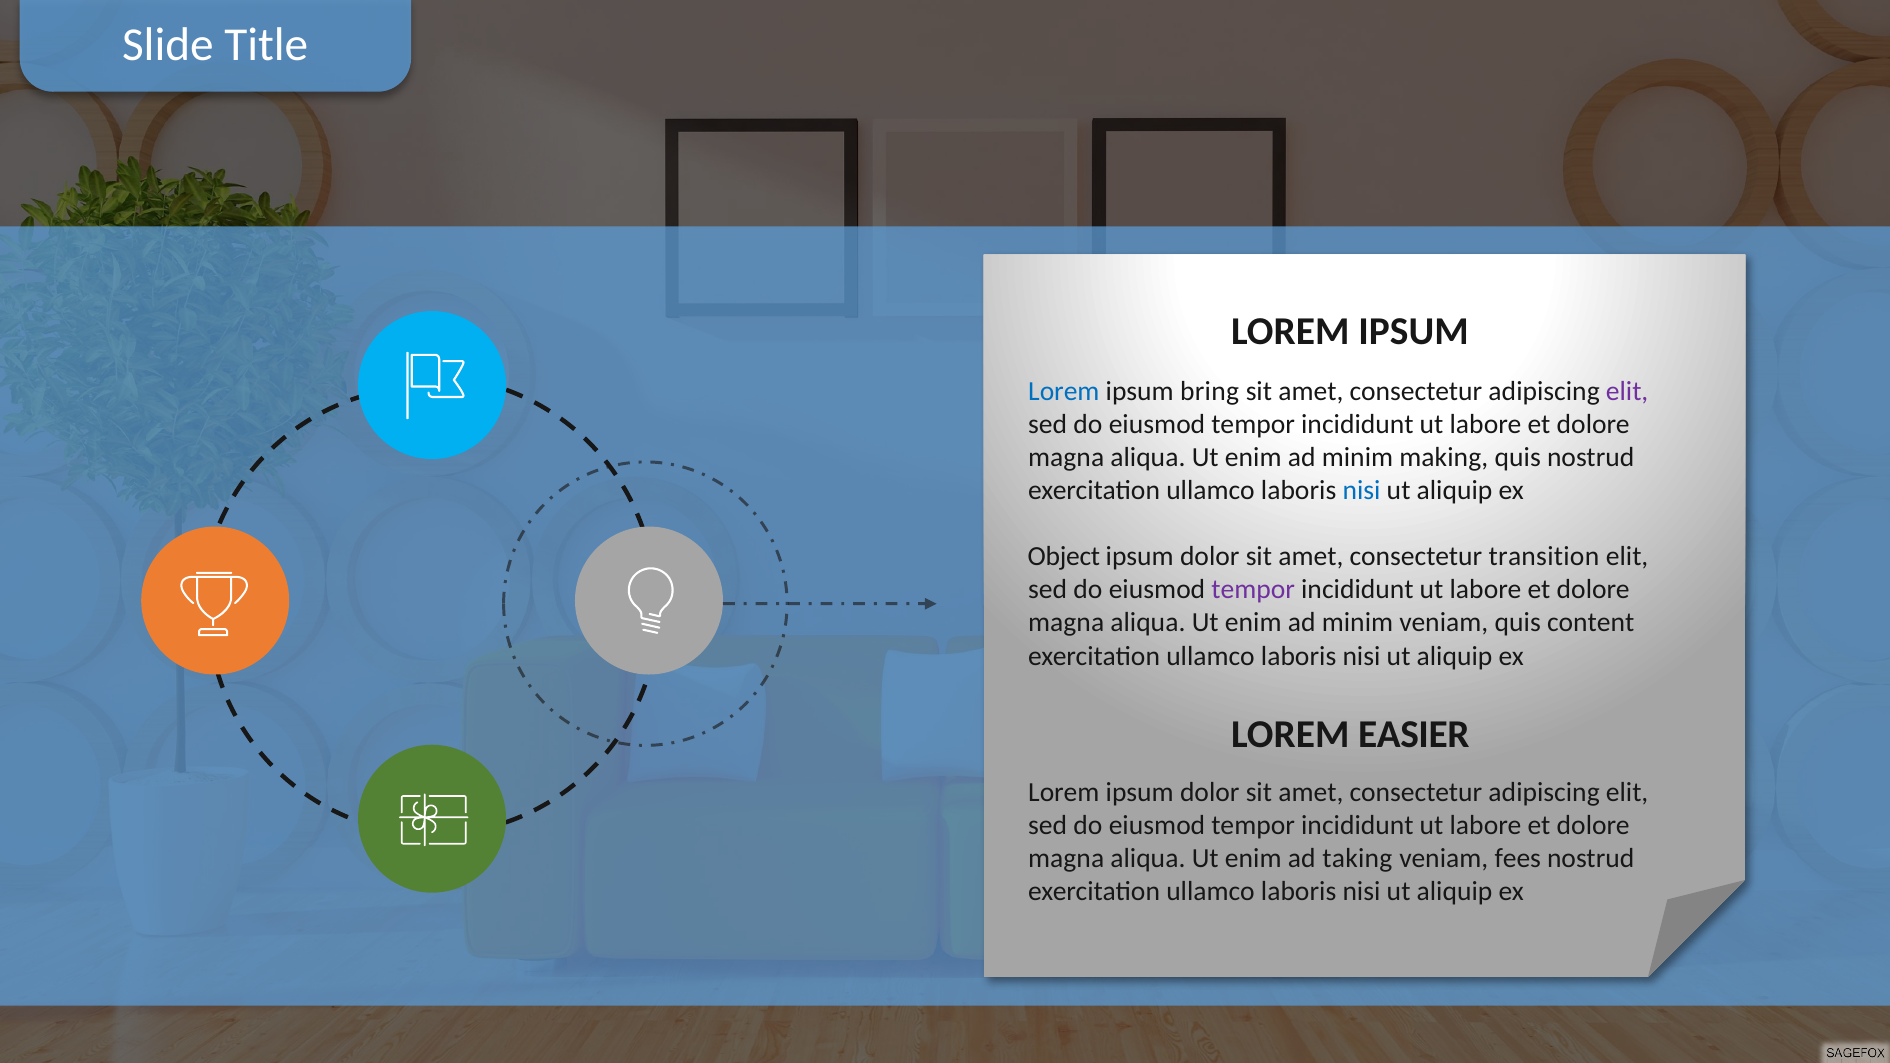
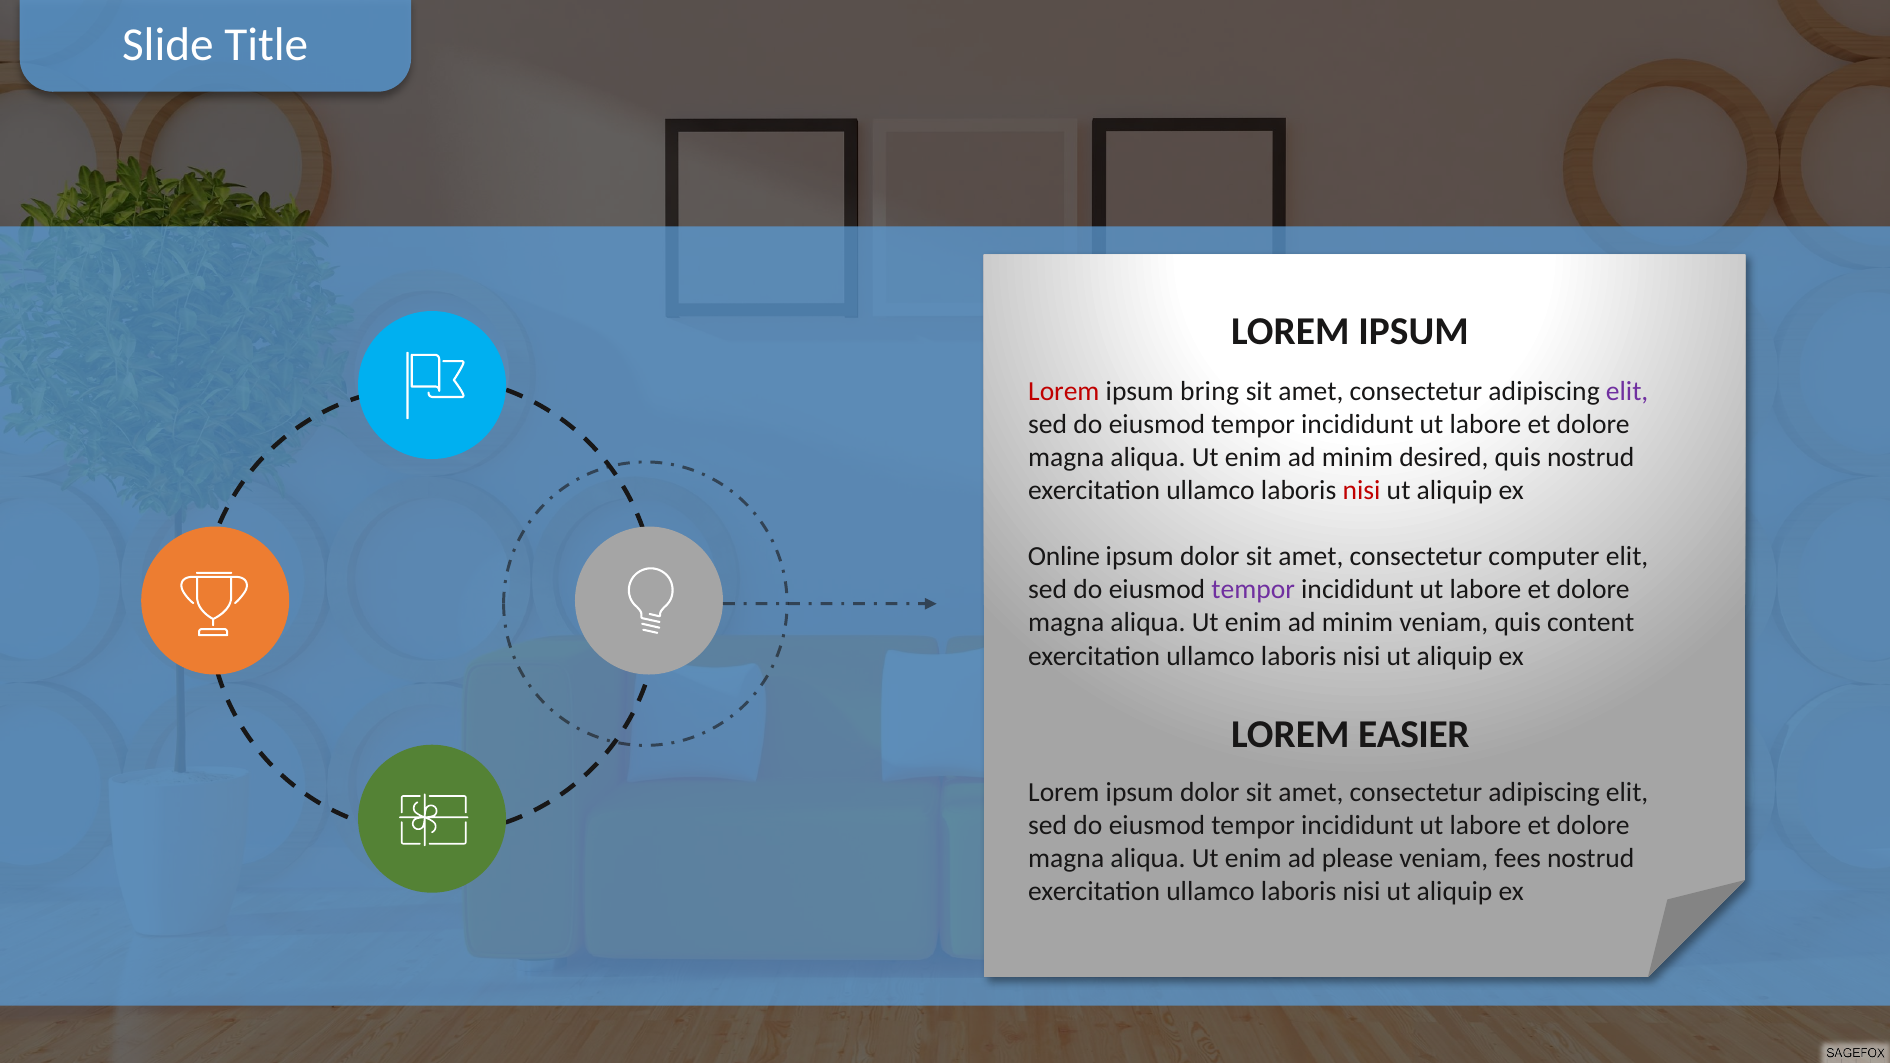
Lorem at (1064, 391) colour: blue -> red
making: making -> desired
nisi at (1362, 491) colour: blue -> red
Object: Object -> Online
transition: transition -> computer
taking: taking -> please
